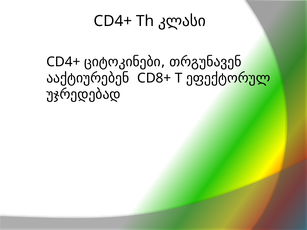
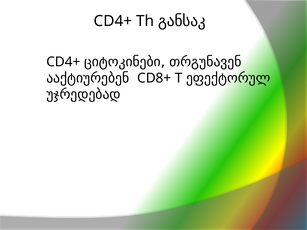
კლასი: კლასი -> განსაკ
